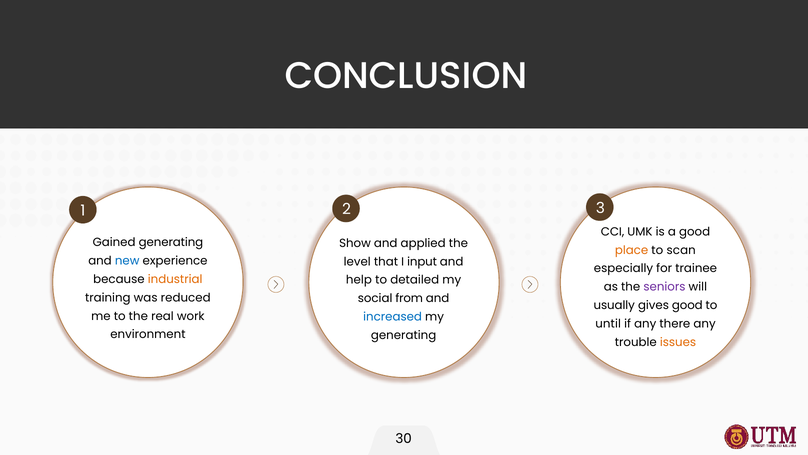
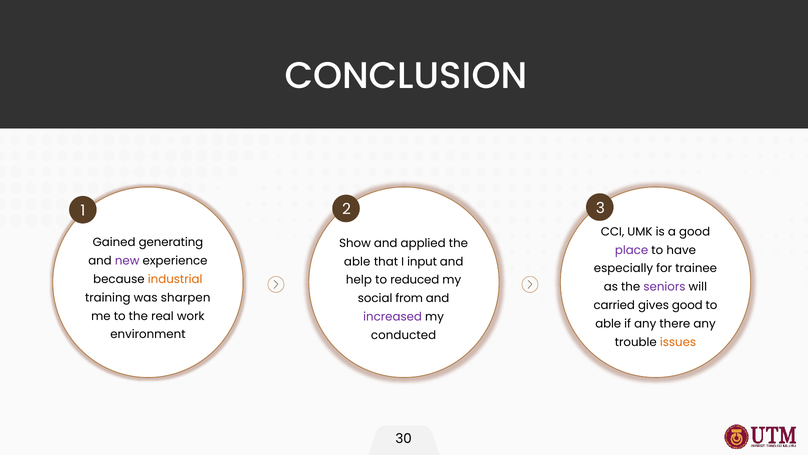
place colour: orange -> purple
scan: scan -> have
new colour: blue -> purple
level at (357, 261): level -> able
detailed: detailed -> reduced
reduced: reduced -> sharpen
usually: usually -> carried
increased colour: blue -> purple
until at (608, 323): until -> able
generating at (404, 335): generating -> conducted
